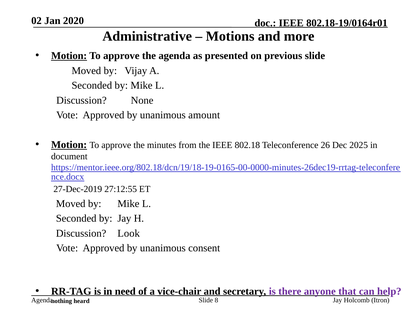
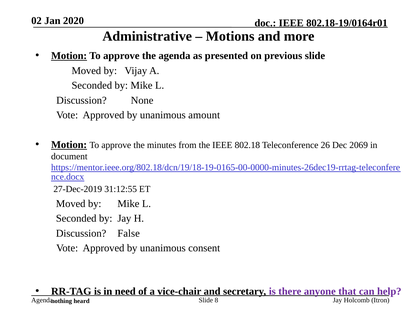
2025: 2025 -> 2069
27:12:55: 27:12:55 -> 31:12:55
Look: Look -> False
